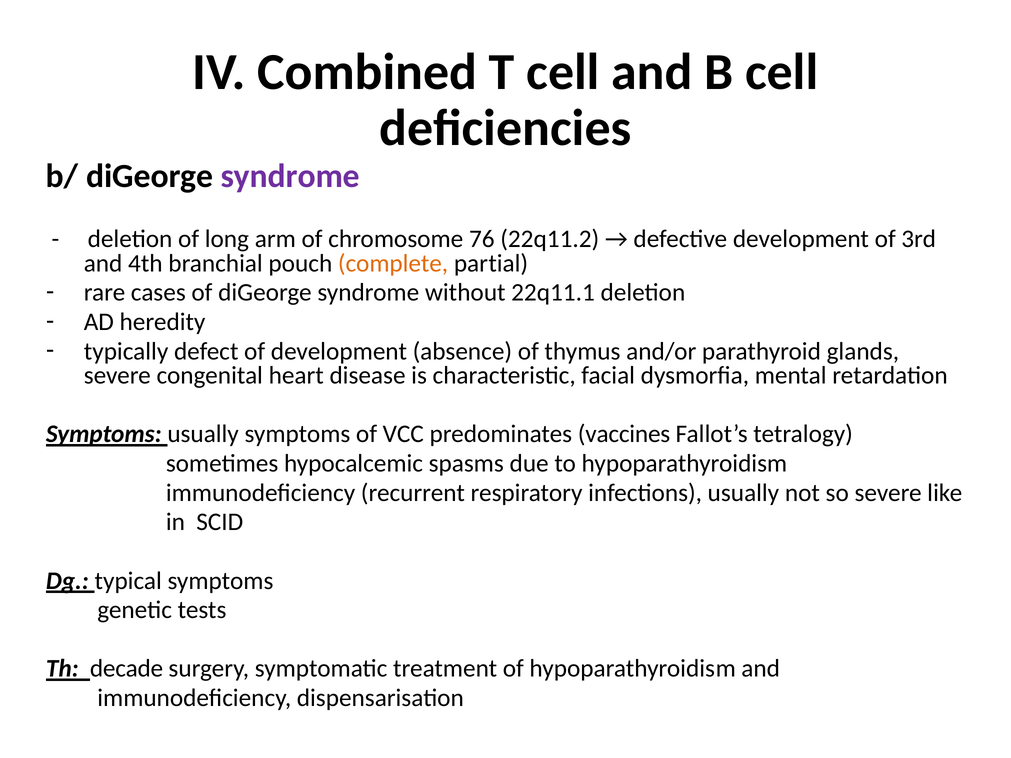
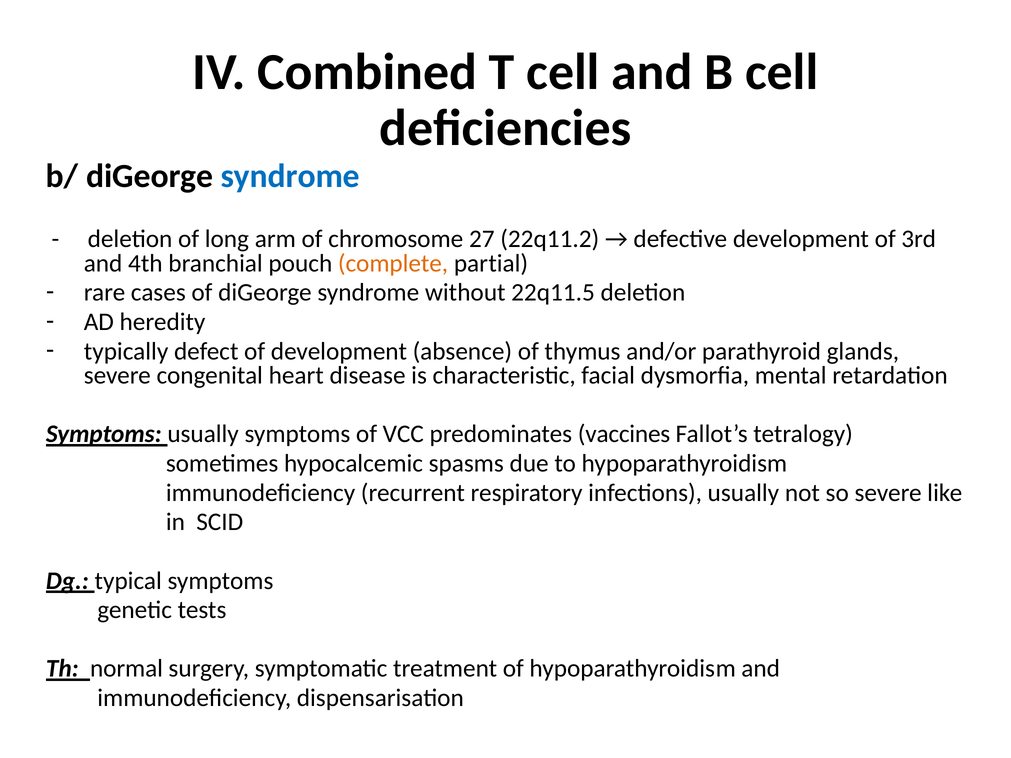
syndrome at (290, 176) colour: purple -> blue
76: 76 -> 27
22q11.1: 22q11.1 -> 22q11.5
decade: decade -> normal
